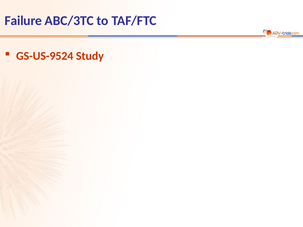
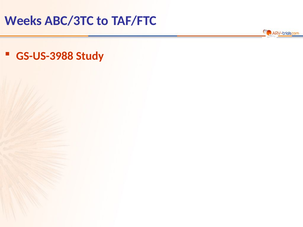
Failure: Failure -> Weeks
GS-US-9524: GS-US-9524 -> GS-US-3988
